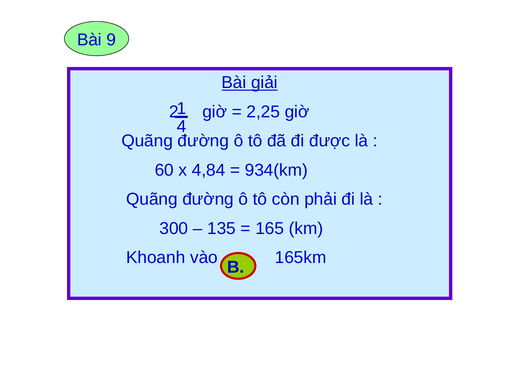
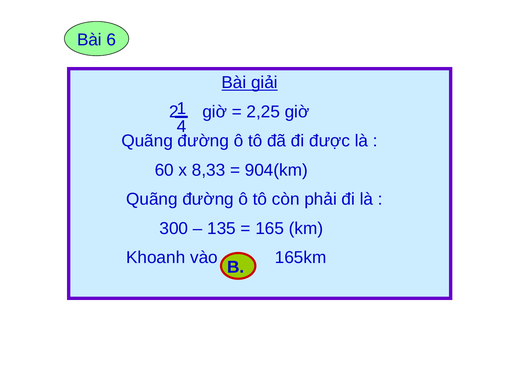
9: 9 -> 6
4,84: 4,84 -> 8,33
934(km: 934(km -> 904(km
